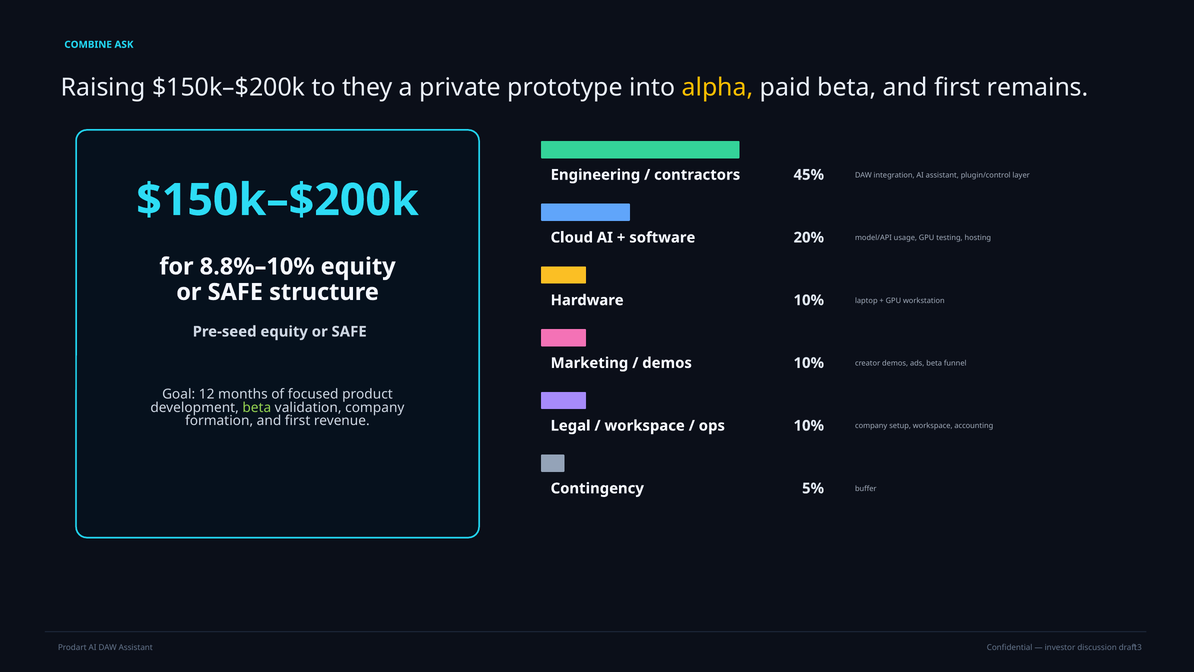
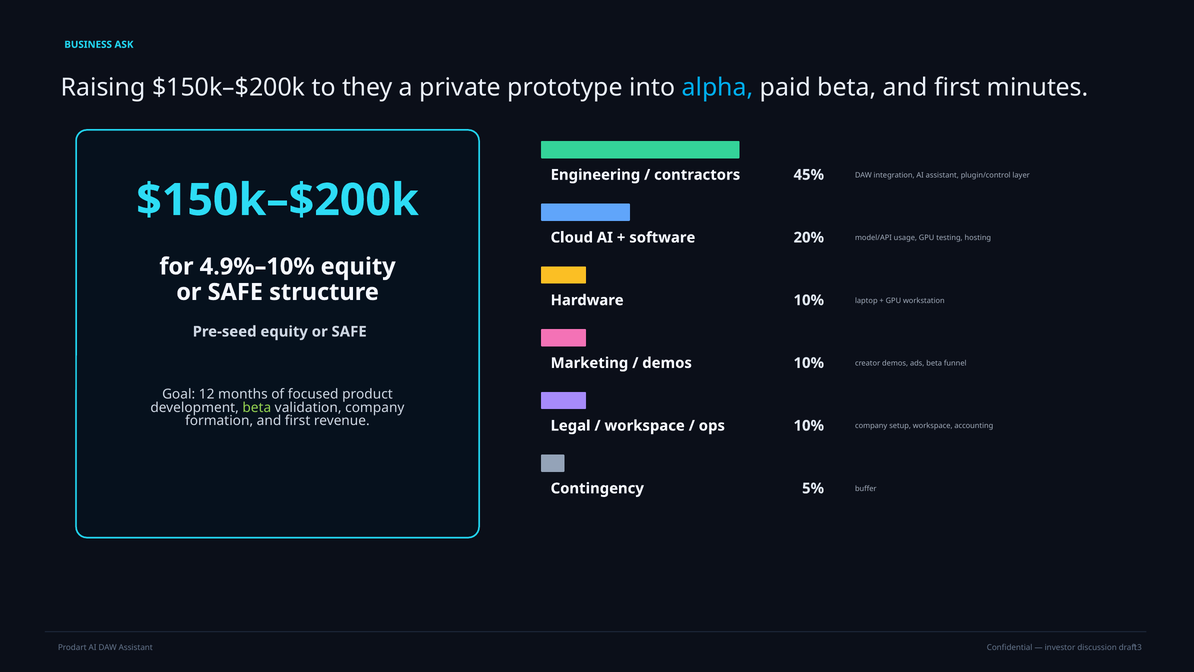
COMBINE: COMBINE -> BUSINESS
alpha colour: yellow -> light blue
remains: remains -> minutes
8.8%–10%: 8.8%–10% -> 4.9%–10%
